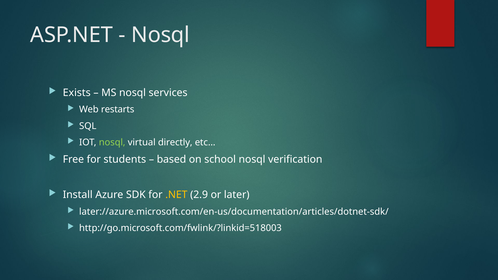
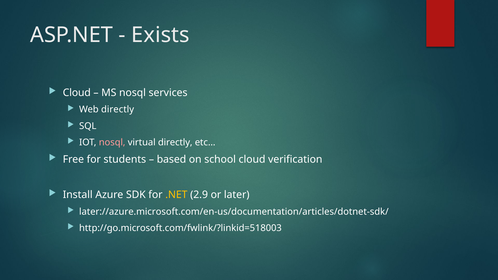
Nosql at (161, 35): Nosql -> Exists
Exists at (77, 93): Exists -> Cloud
Web restarts: restarts -> directly
nosql at (112, 142) colour: light green -> pink
school nosql: nosql -> cloud
